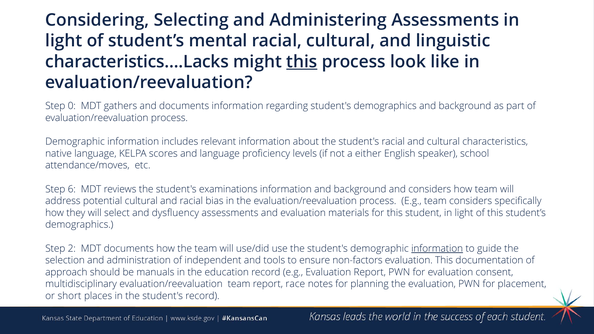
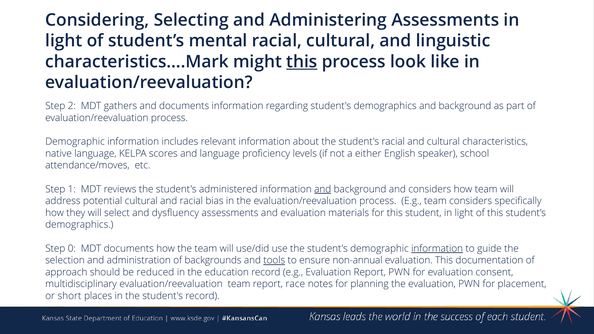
characteristics….Lacks: characteristics….Lacks -> characteristics….Mark
0: 0 -> 2
6: 6 -> 1
examinations: examinations -> administered
and at (323, 189) underline: none -> present
2: 2 -> 0
independent: independent -> backgrounds
tools underline: none -> present
non-factors: non-factors -> non-annual
manuals: manuals -> reduced
